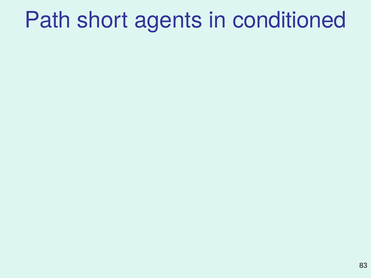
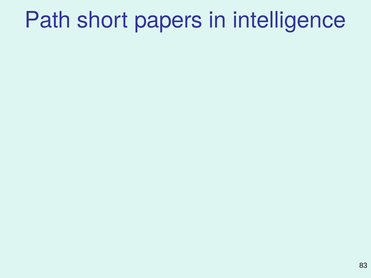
agents: agents -> papers
conditioned: conditioned -> intelligence
